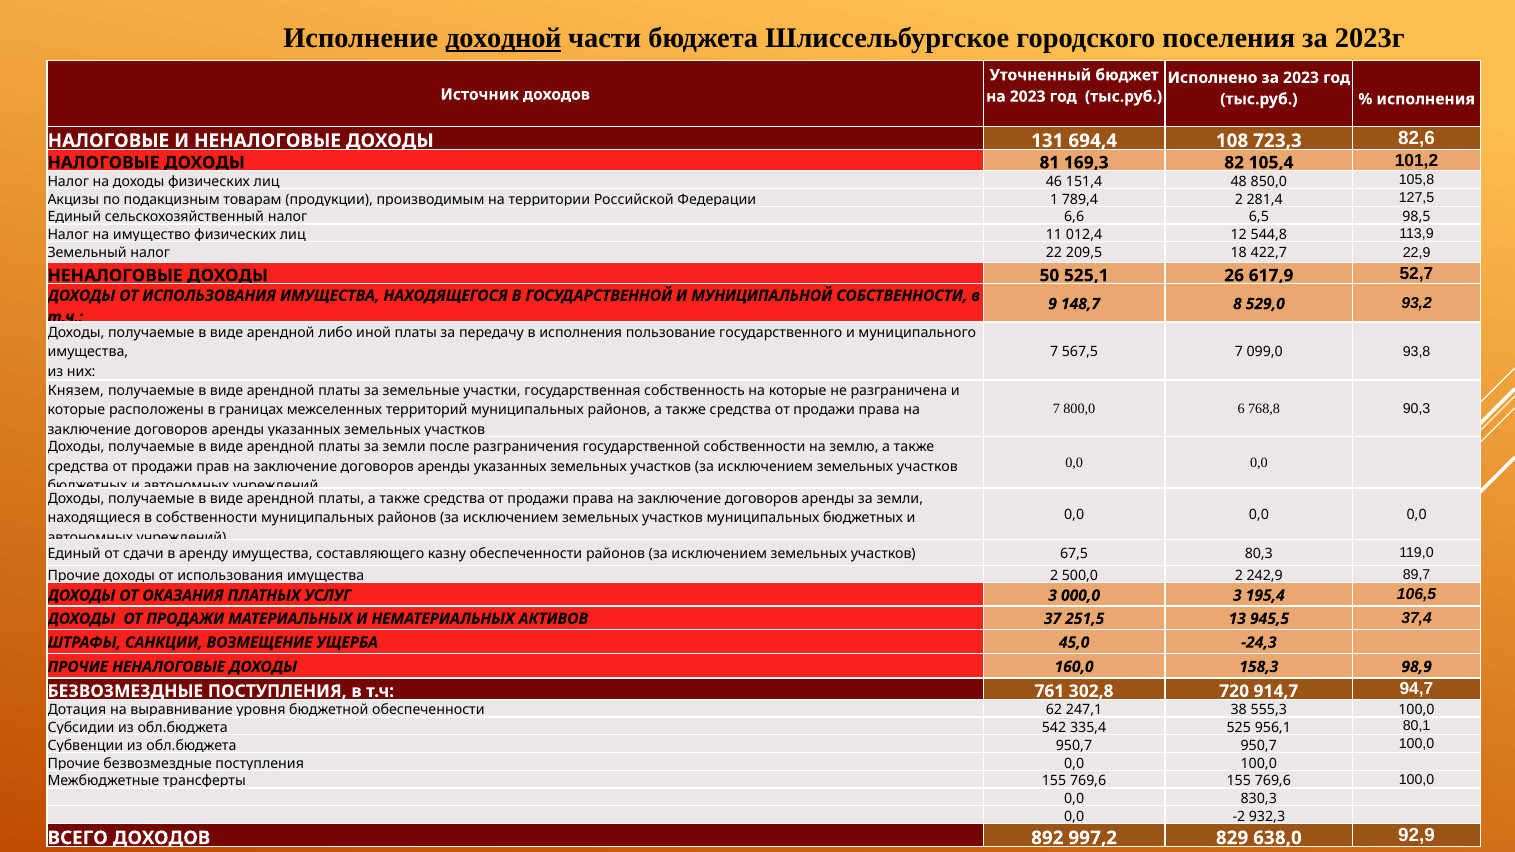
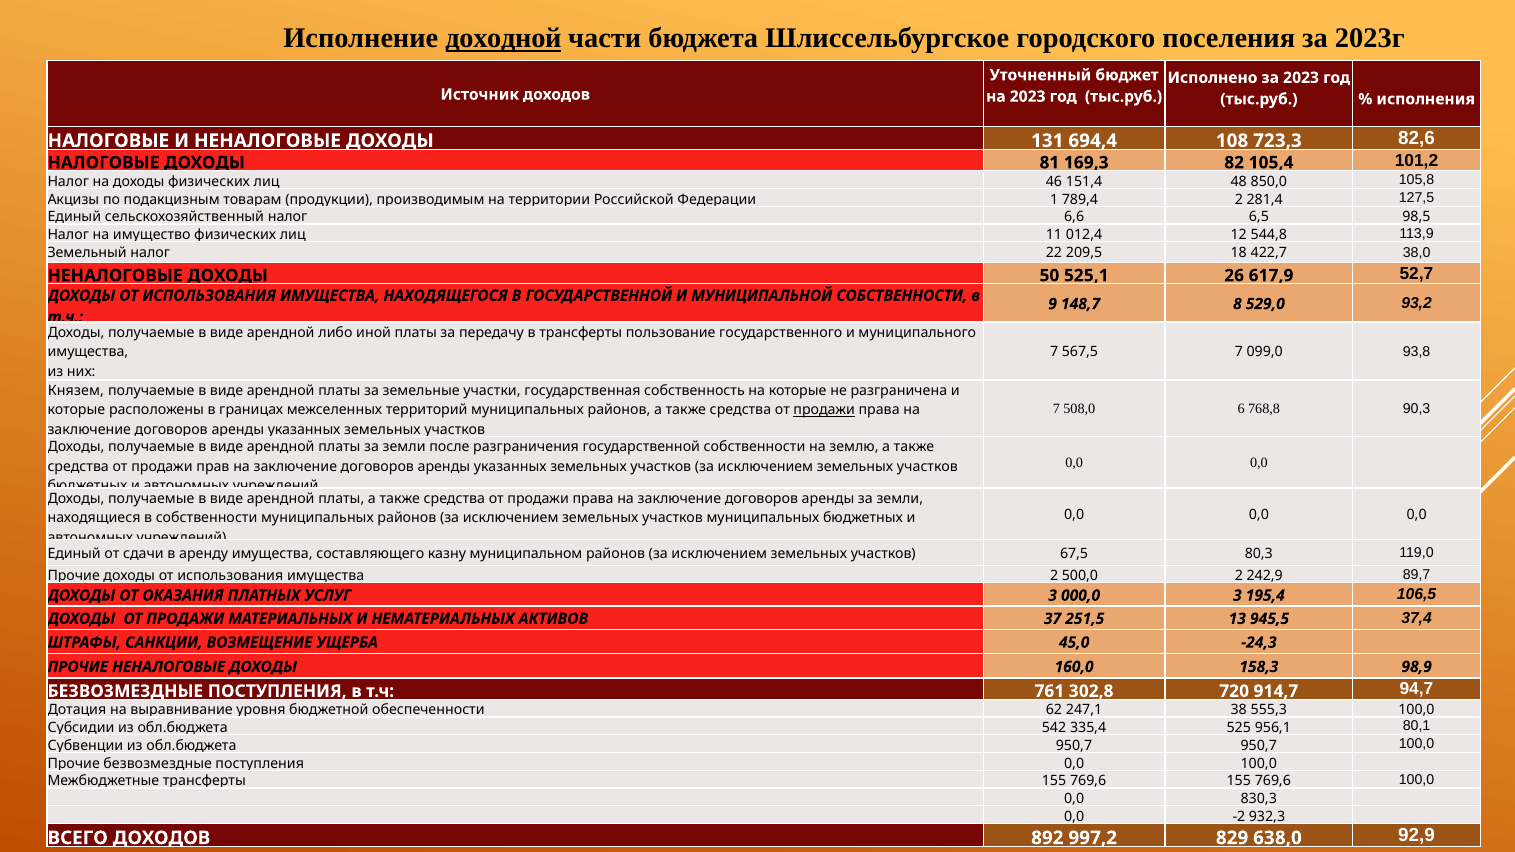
22,9: 22,9 -> 38,0
в исполнения: исполнения -> трансферты
800,0: 800,0 -> 508,0
продажи at (824, 410) underline: none -> present
казну обеспеченности: обеспеченности -> муниципальном
